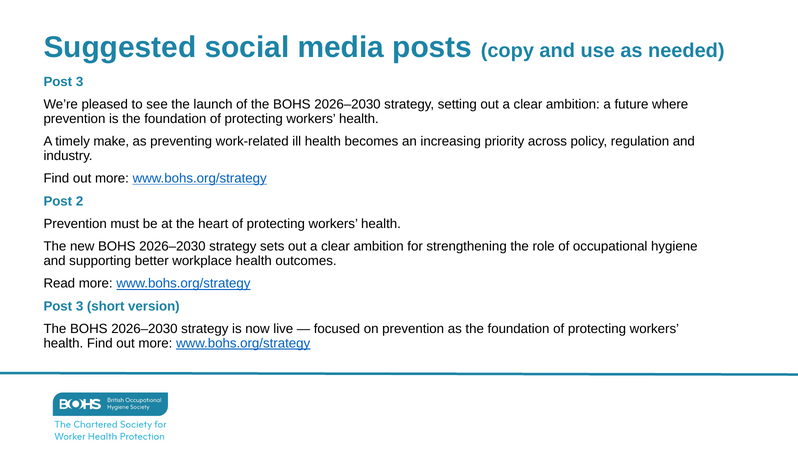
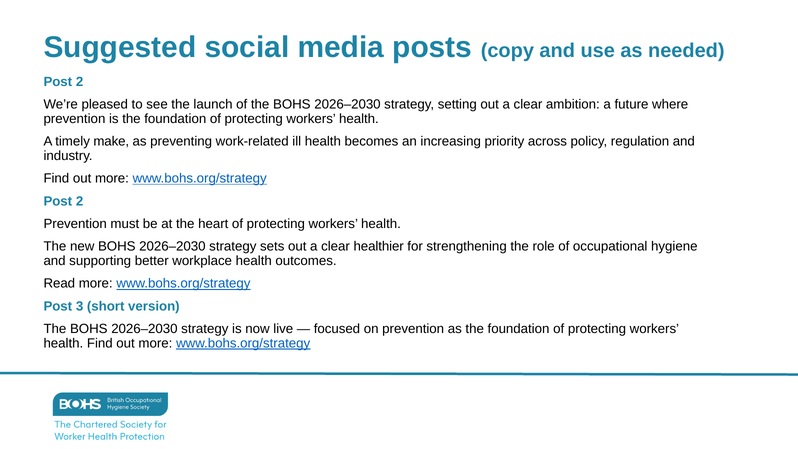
3 at (80, 82): 3 -> 2
ambition at (379, 246): ambition -> healthier
